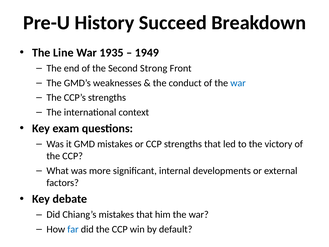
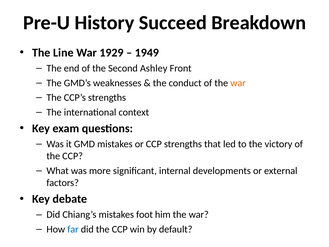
1935: 1935 -> 1929
Strong: Strong -> Ashley
war at (238, 83) colour: blue -> orange
mistakes that: that -> foot
